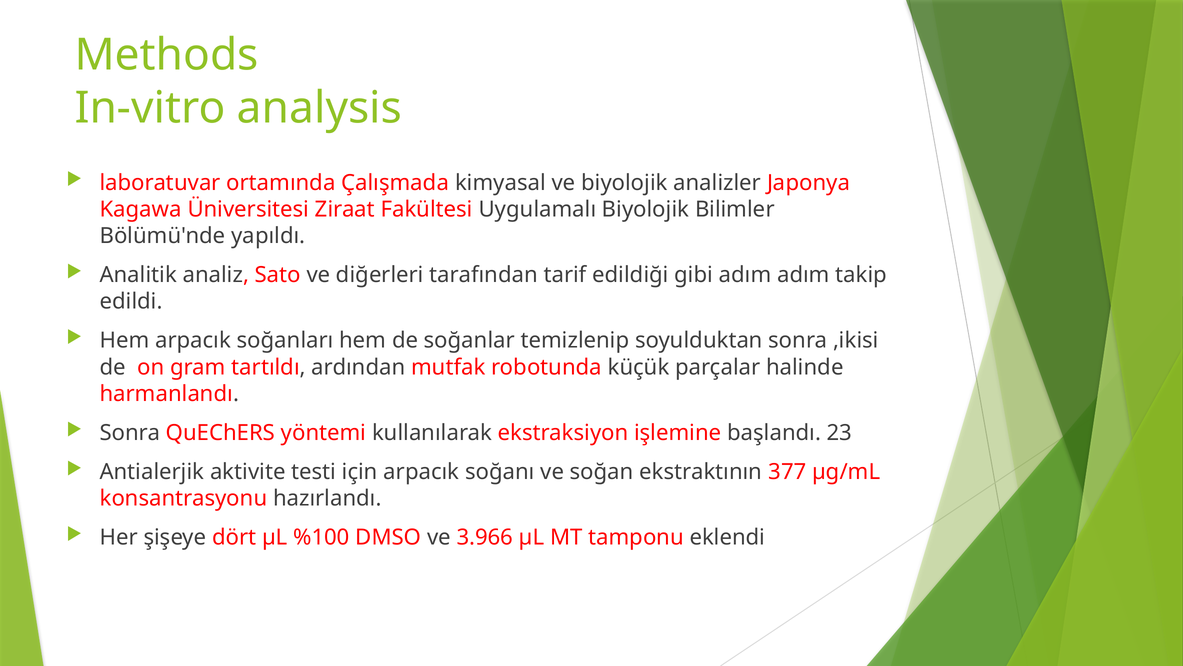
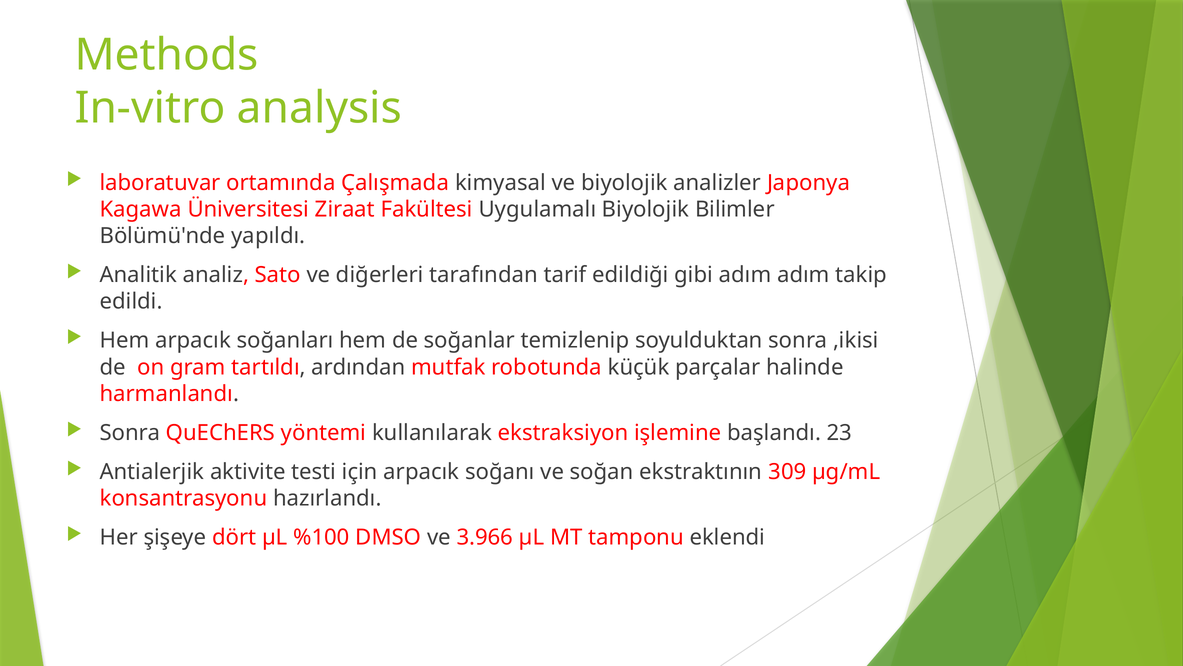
377: 377 -> 309
